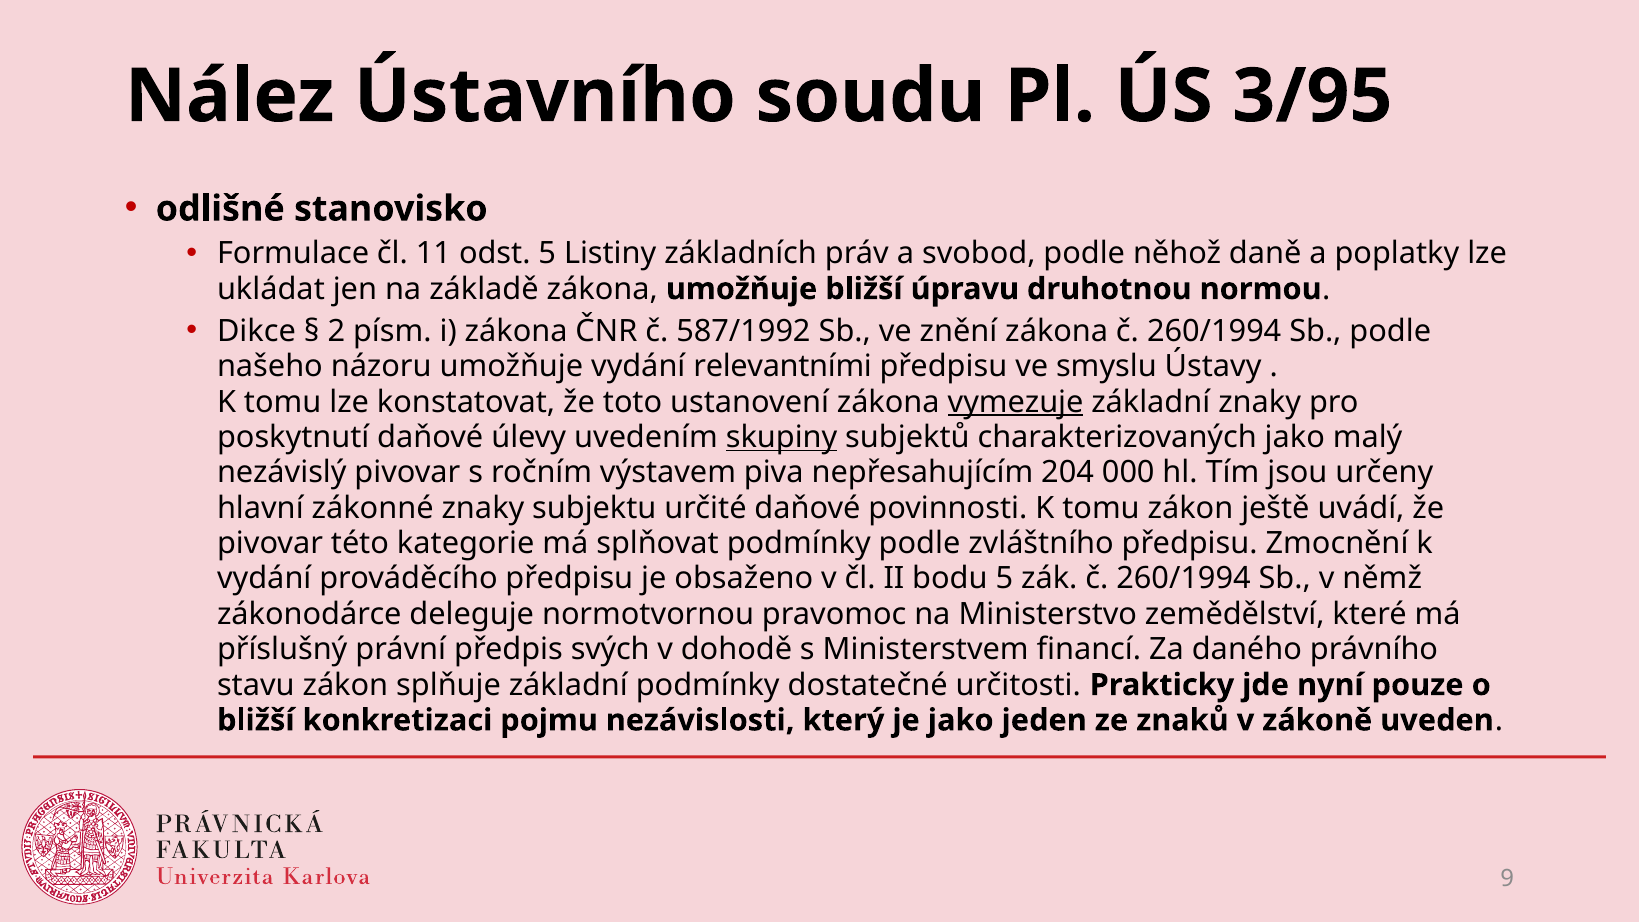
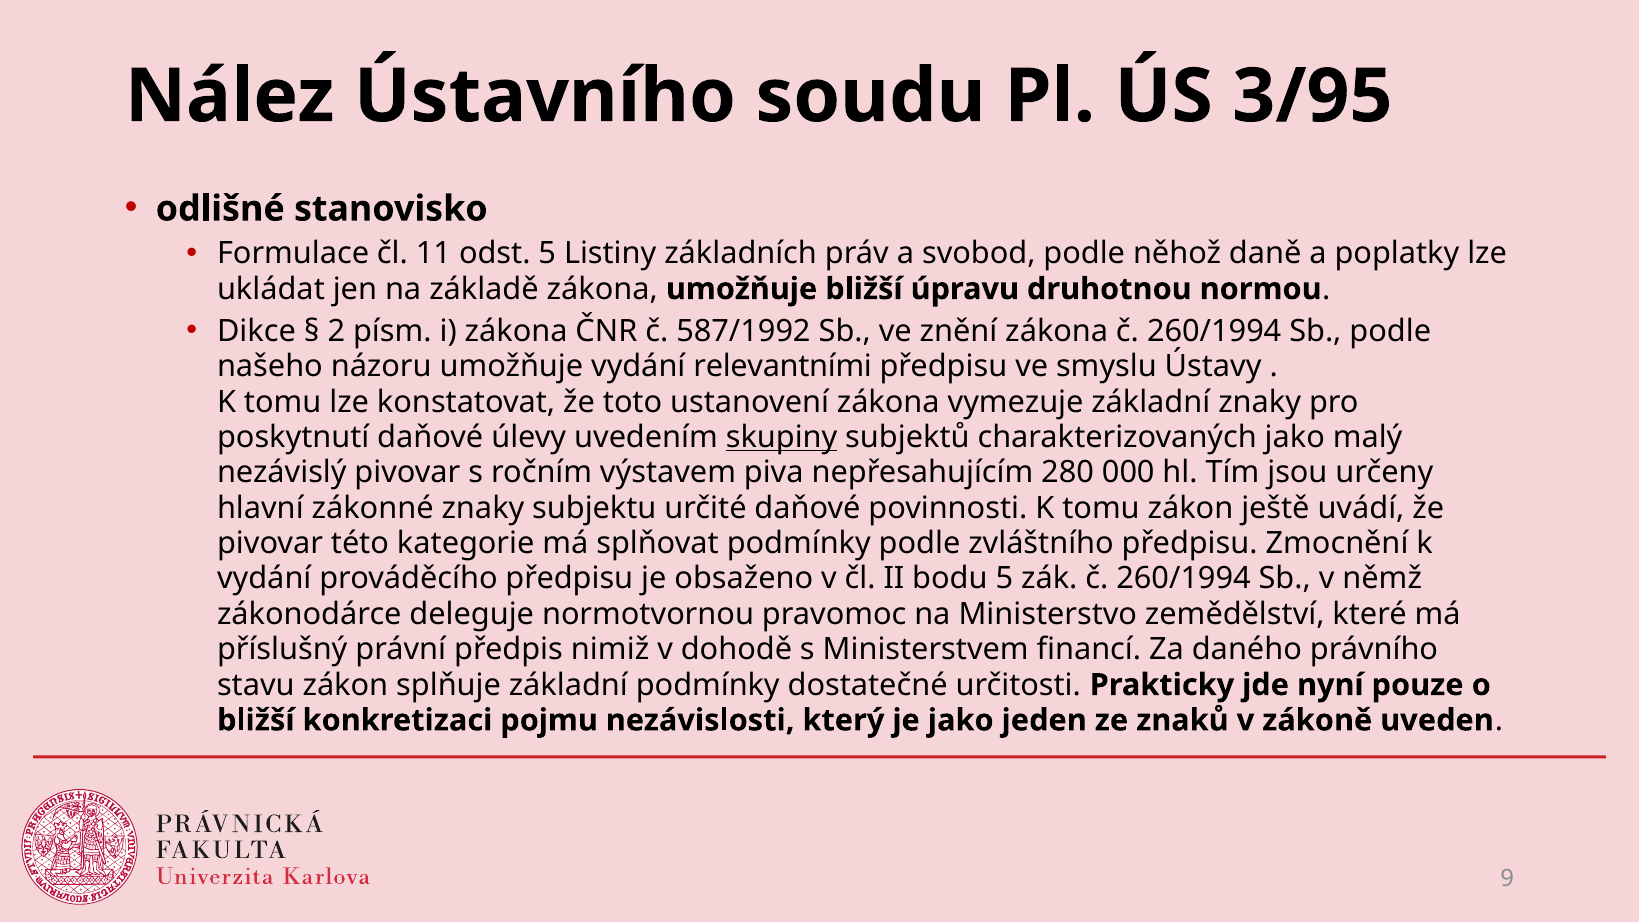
vymezuje underline: present -> none
204: 204 -> 280
svých: svých -> nimiž
